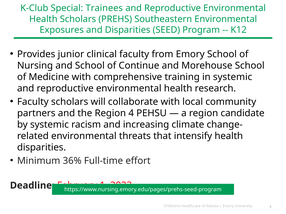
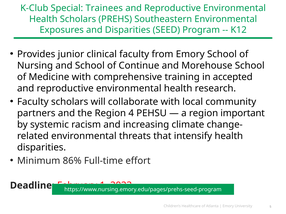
in systemic: systemic -> accepted
candidate: candidate -> important
36%: 36% -> 86%
